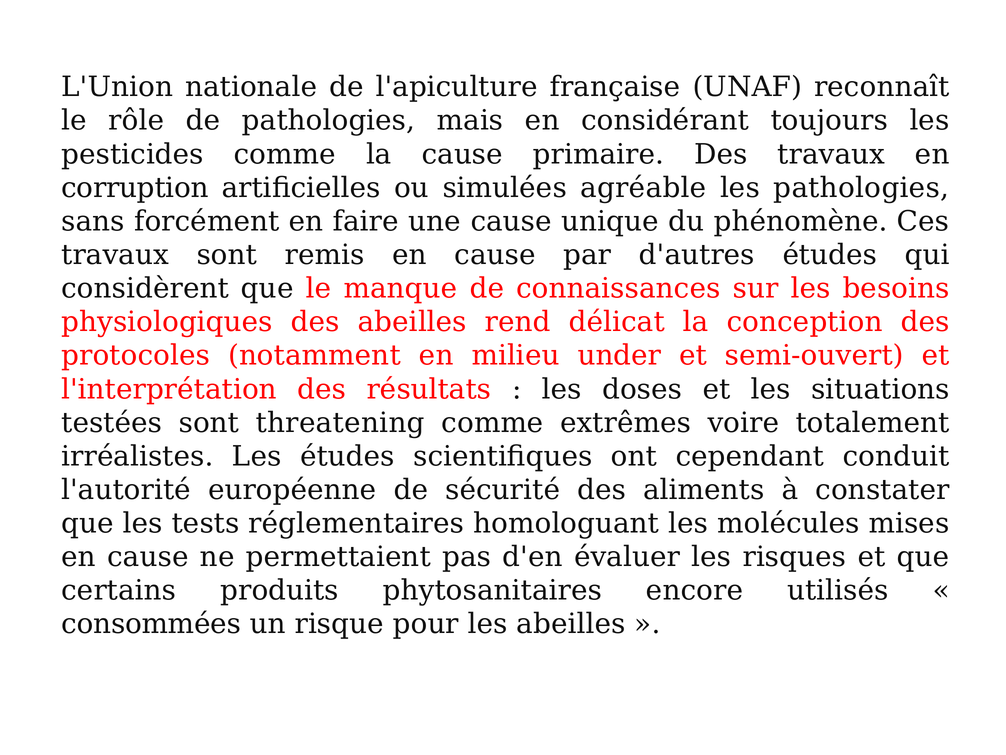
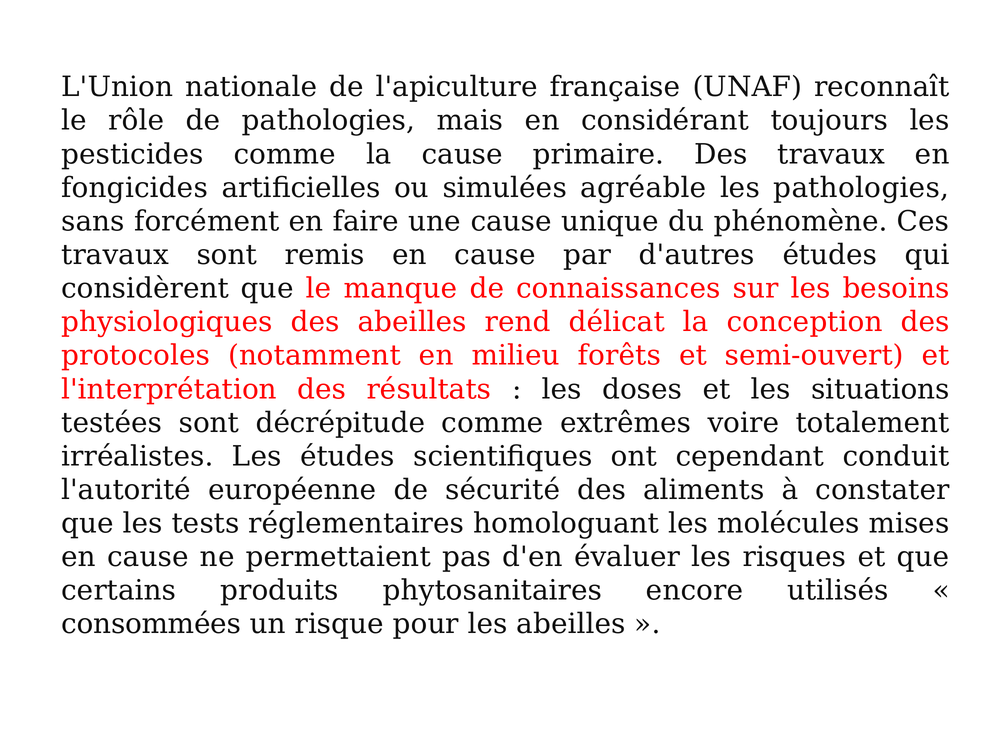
corruption: corruption -> fongicides
under: under -> forêts
threatening: threatening -> décrépitude
